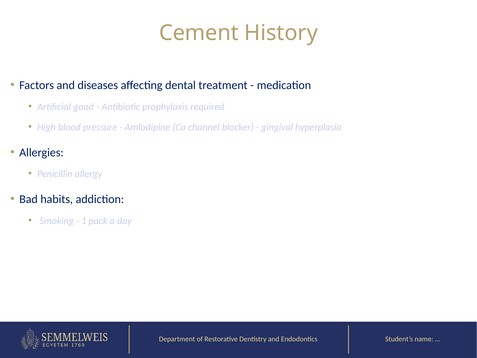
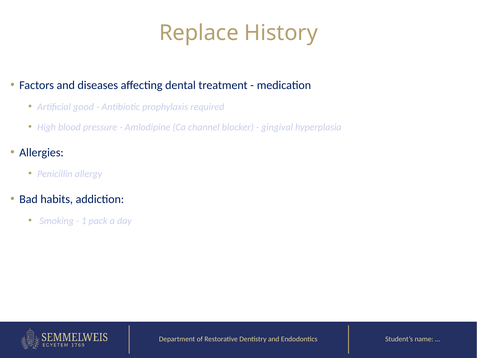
Cement: Cement -> Replace
